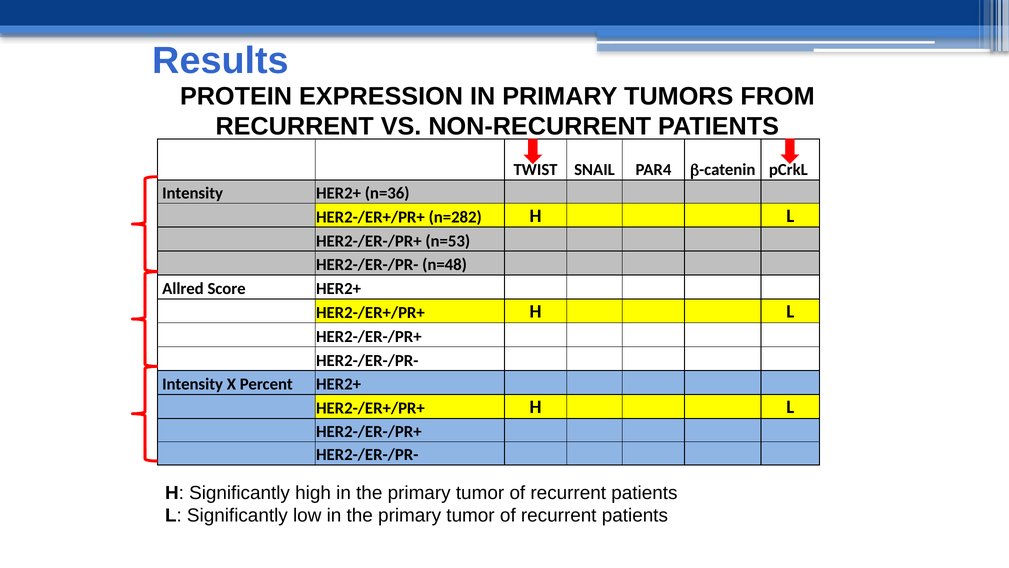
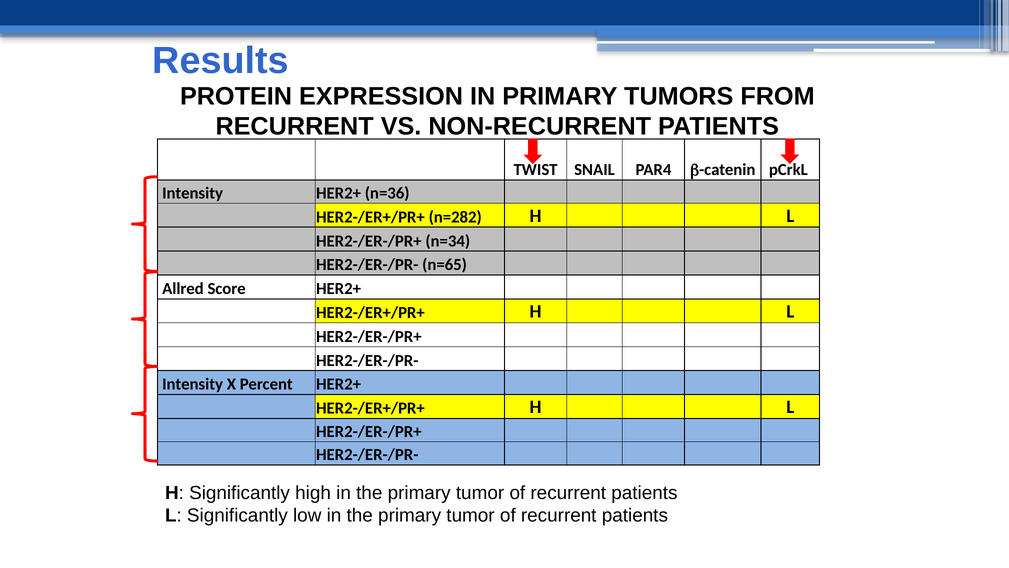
n=53: n=53 -> n=34
n=48: n=48 -> n=65
